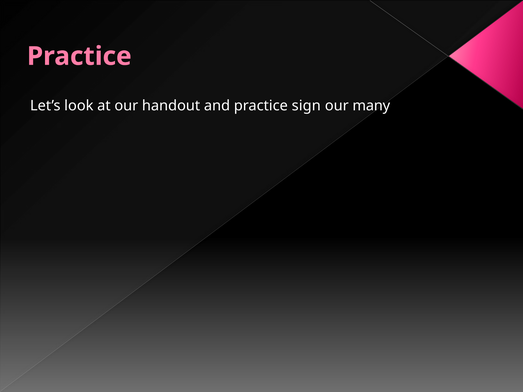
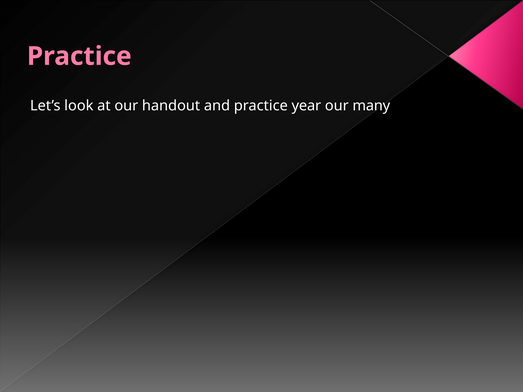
sign: sign -> year
